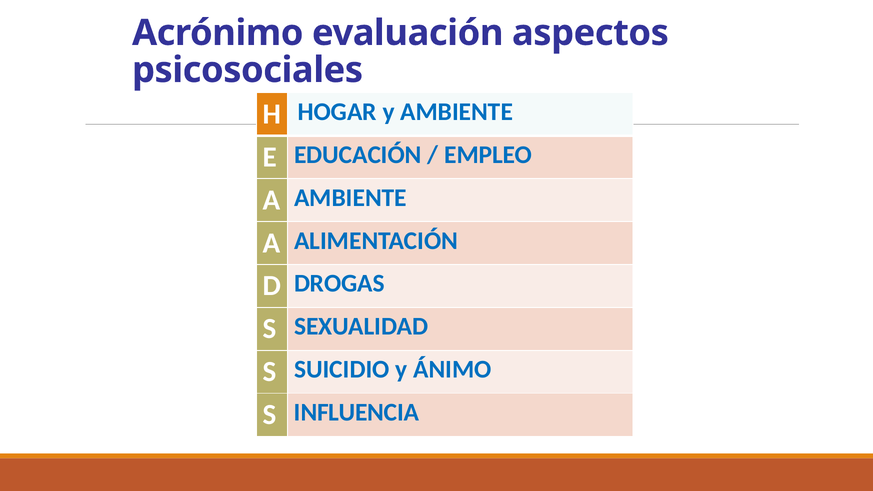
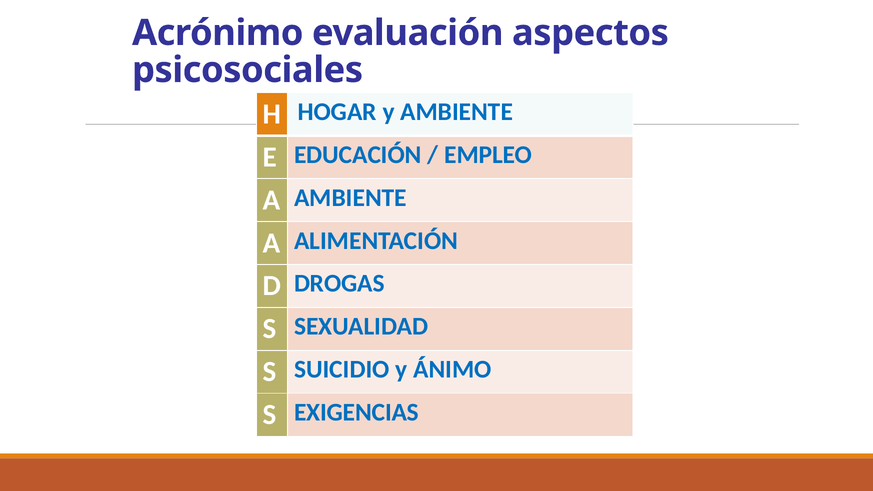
INFLUENCIA: INFLUENCIA -> EXIGENCIAS
